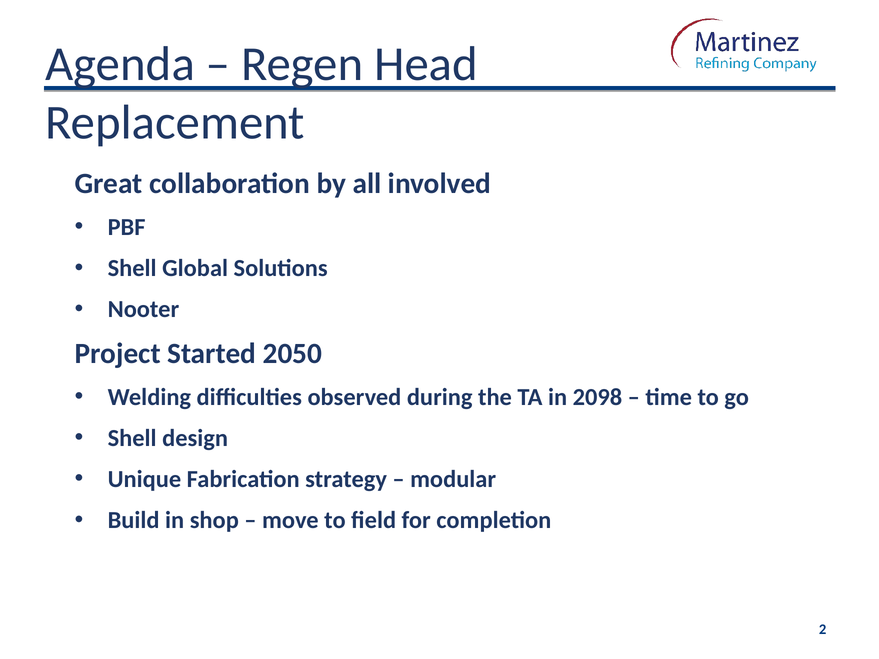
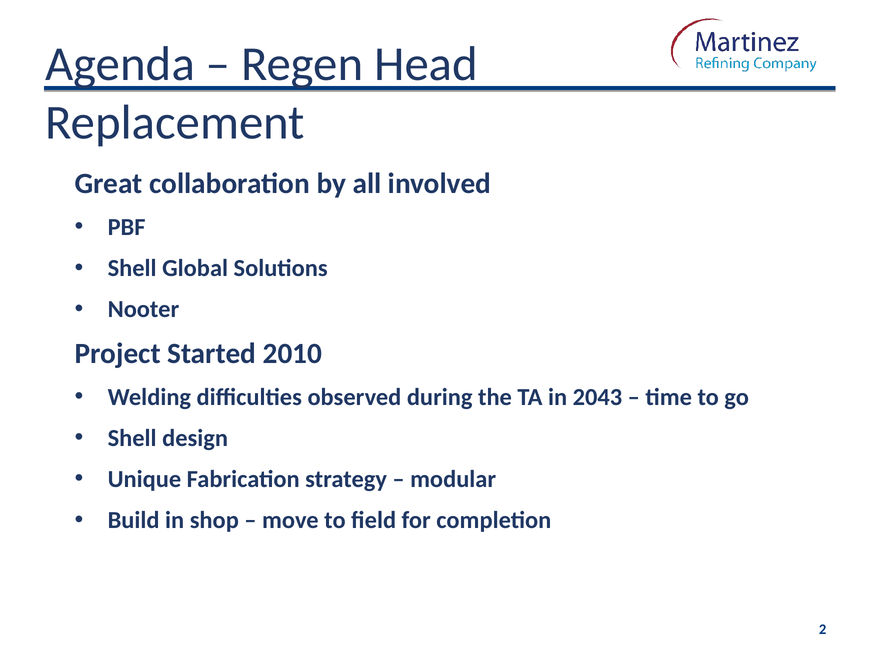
2050: 2050 -> 2010
2098: 2098 -> 2043
